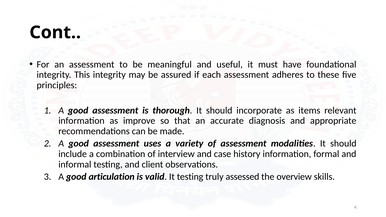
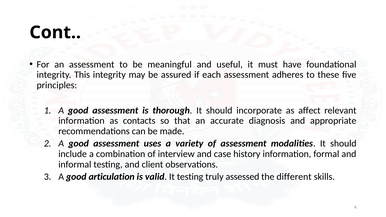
items: items -> affect
improve: improve -> contacts
overview: overview -> different
